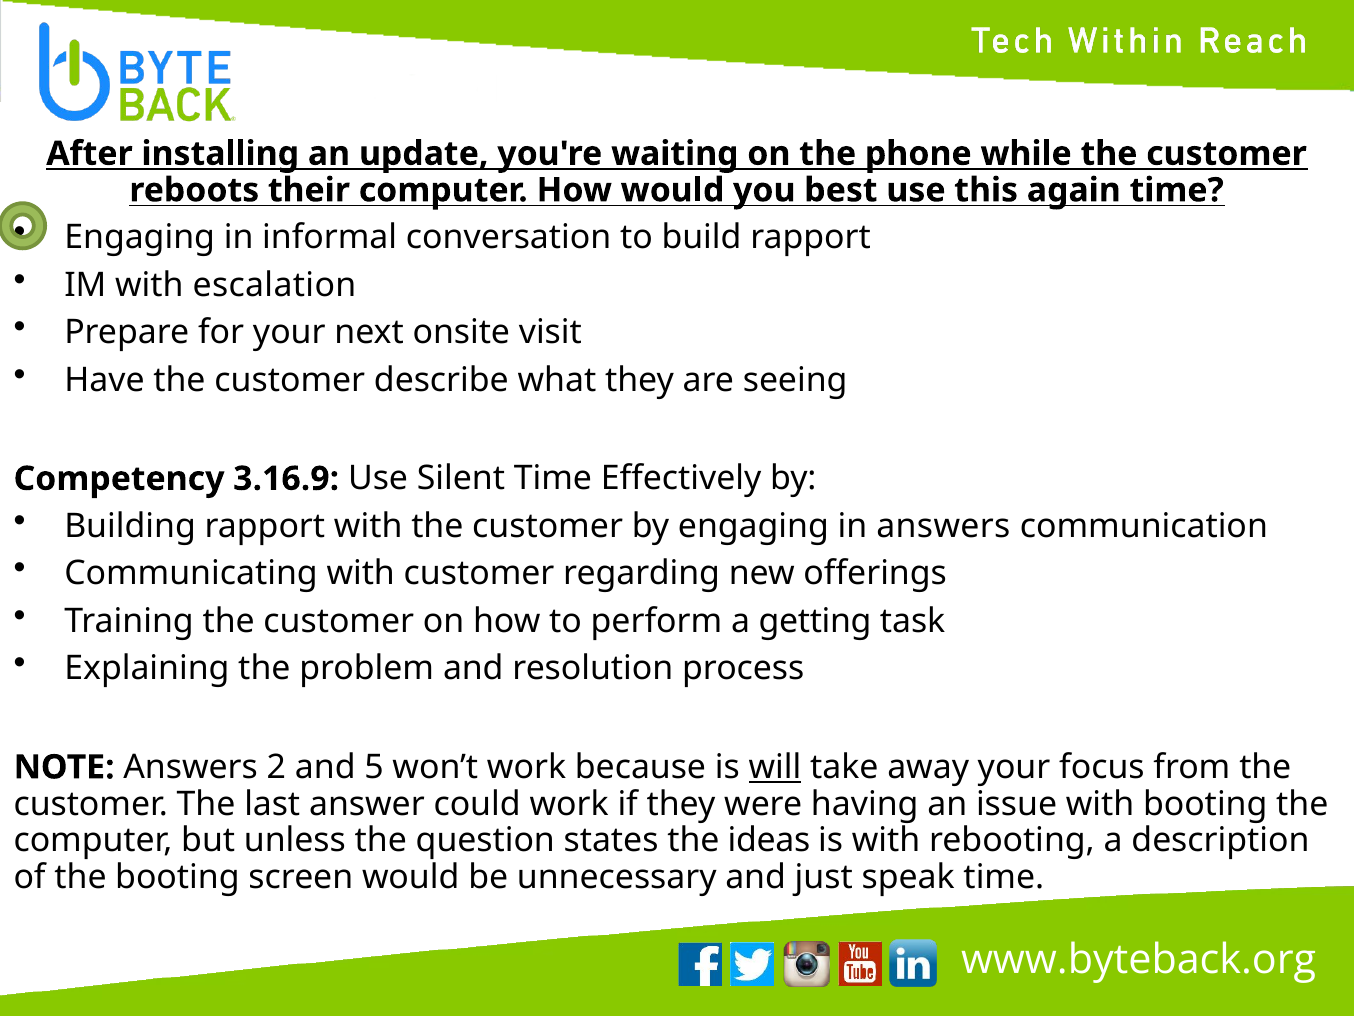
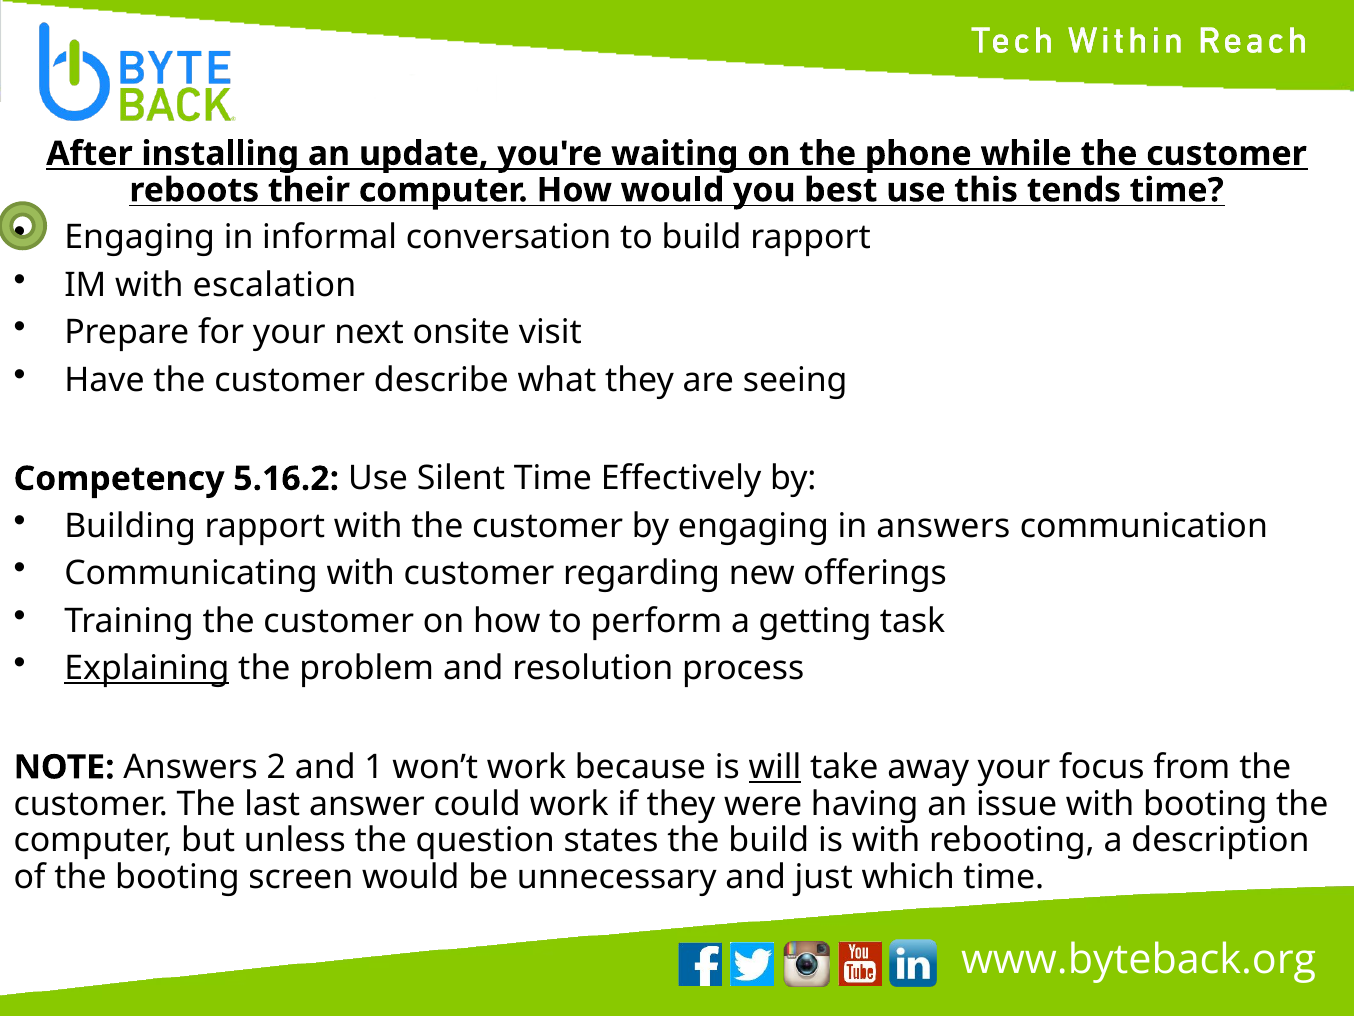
again: again -> tends
3.16.9: 3.16.9 -> 5.16.2
Explaining underline: none -> present
5: 5 -> 1
the ideas: ideas -> build
speak: speak -> which
